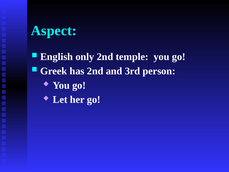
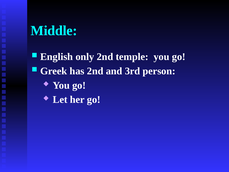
Aspect: Aspect -> Middle
